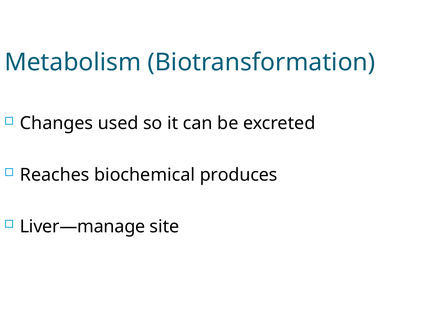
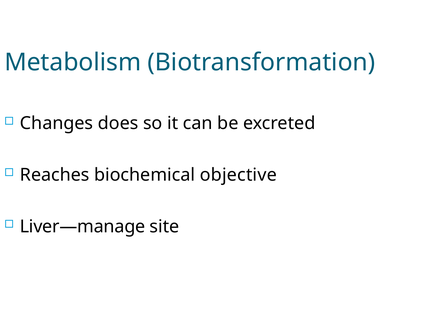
used: used -> does
produces: produces -> objective
